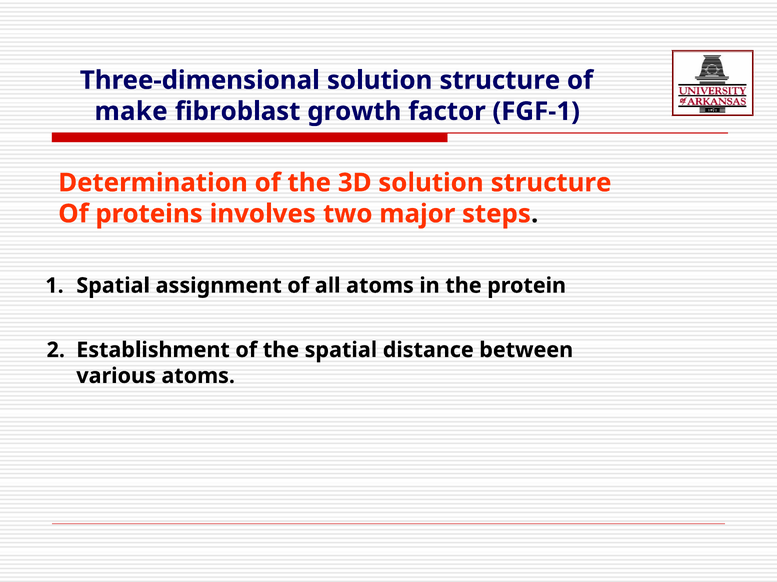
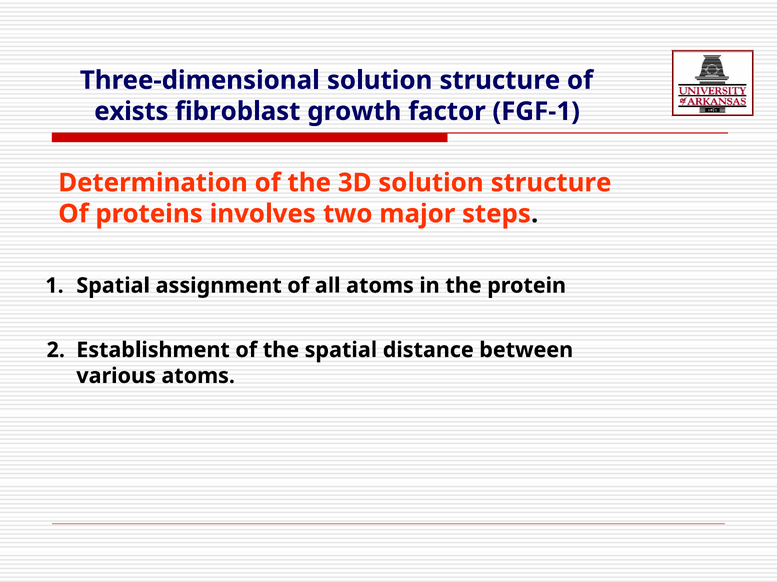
make: make -> exists
